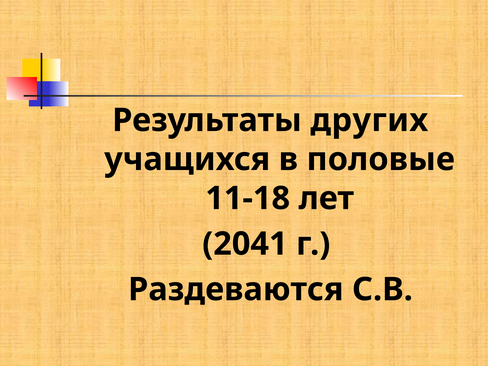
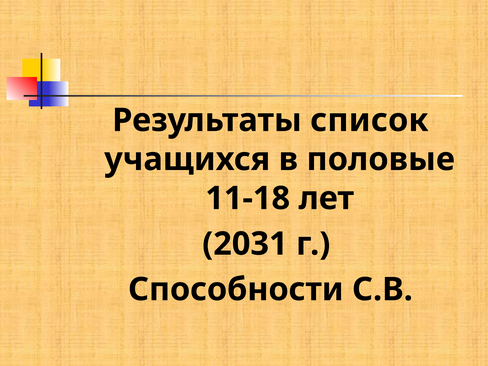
других: других -> список
2041: 2041 -> 2031
Раздеваются: Раздеваются -> Способности
